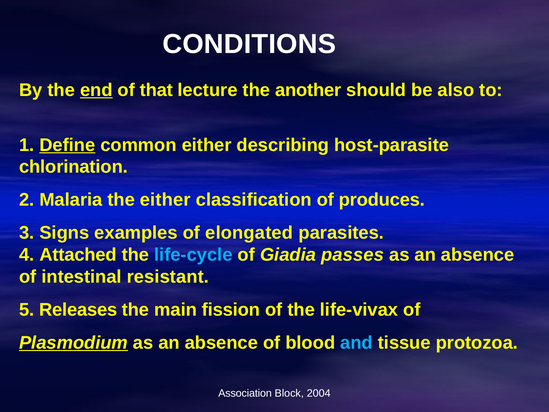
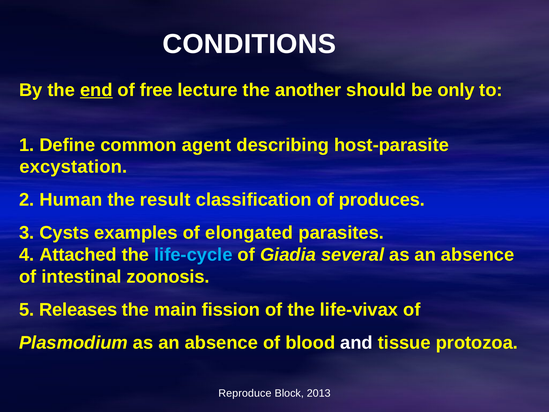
that: that -> free
also: also -> only
Define underline: present -> none
common either: either -> agent
chlorination: chlorination -> excystation
Malaria: Malaria -> Human
the either: either -> result
Signs: Signs -> Cysts
passes: passes -> several
resistant: resistant -> zoonosis
Plasmodium underline: present -> none
and colour: light blue -> white
Association: Association -> Reproduce
2004: 2004 -> 2013
